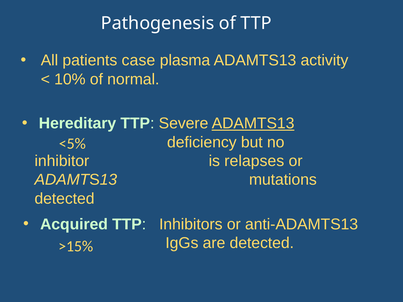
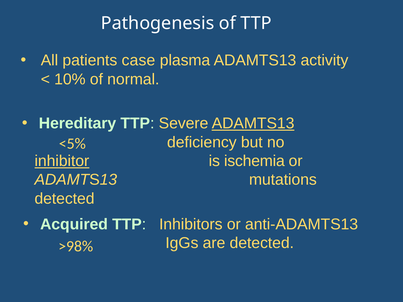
inhibitor underline: none -> present
relapses: relapses -> ischemia
>15%: >15% -> >98%
